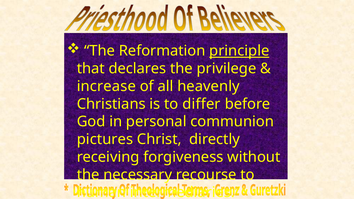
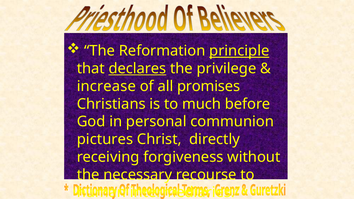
declares underline: none -> present
heavenly: heavenly -> promises
differ: differ -> much
